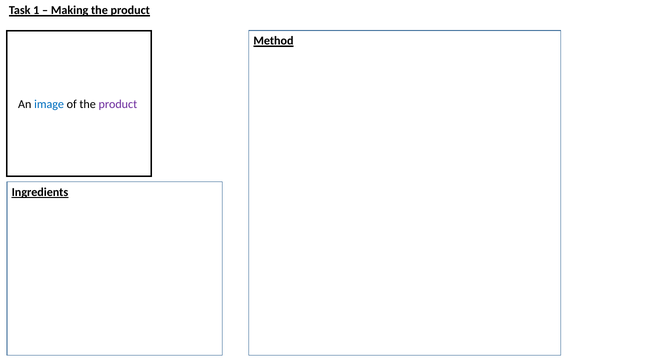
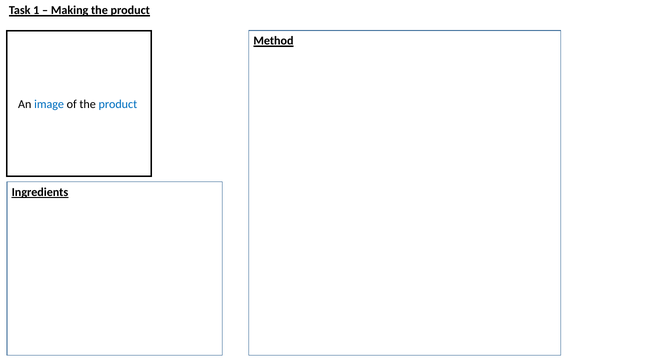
product at (118, 104) colour: purple -> blue
